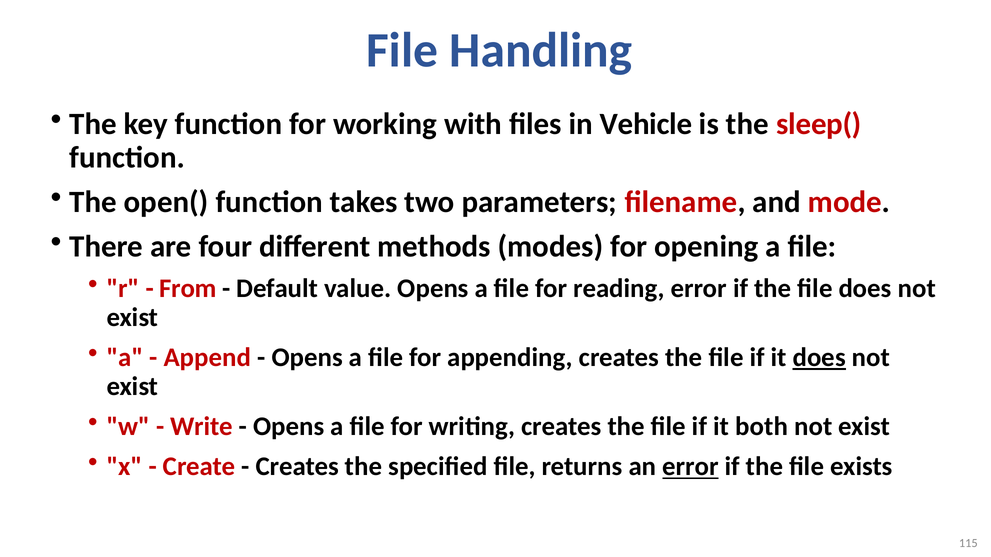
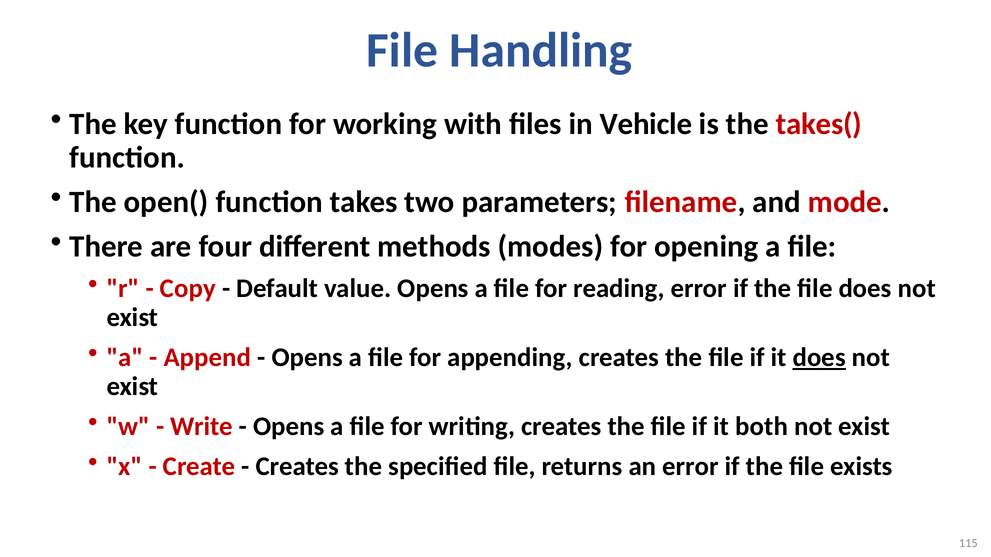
sleep(: sleep( -> takes(
From: From -> Copy
error at (690, 467) underline: present -> none
